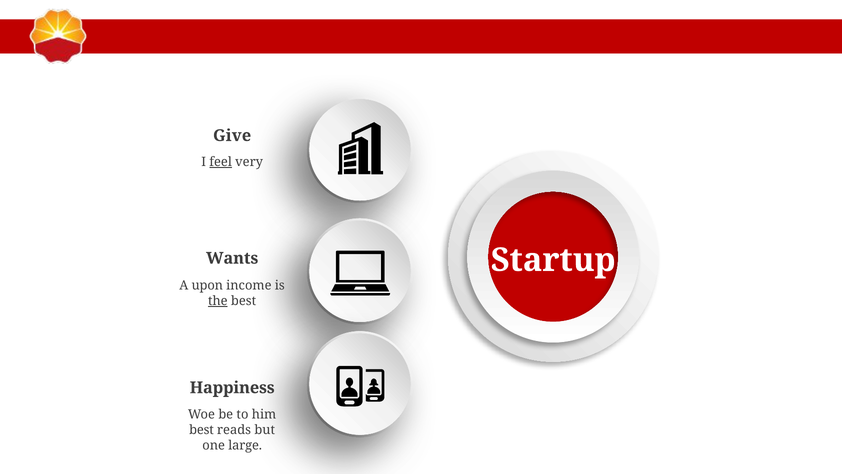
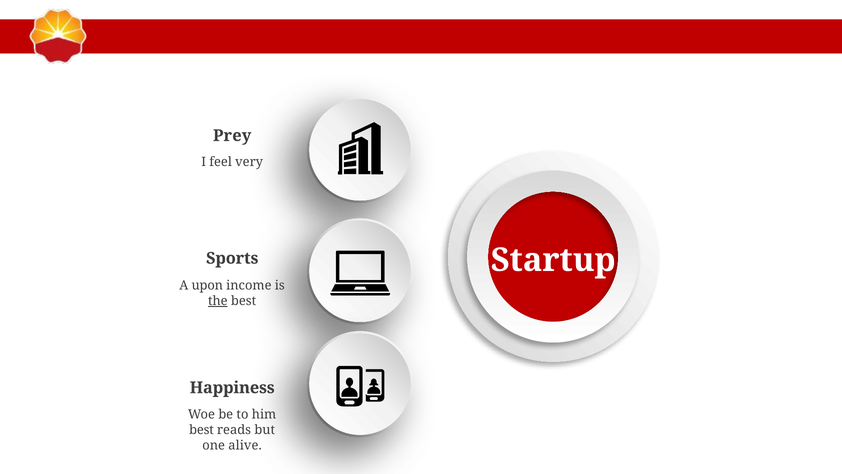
Give: Give -> Prey
feel underline: present -> none
Wants: Wants -> Sports
large: large -> alive
